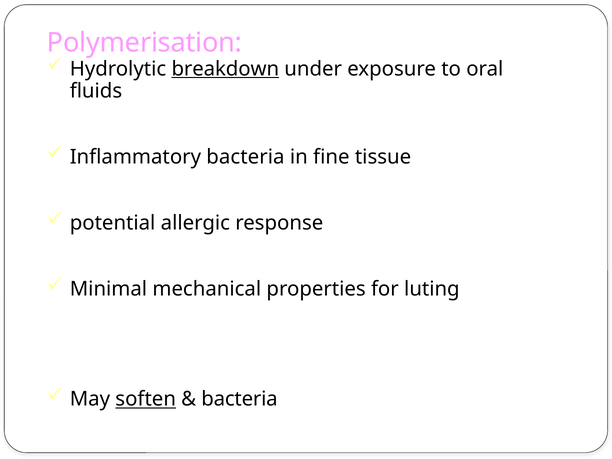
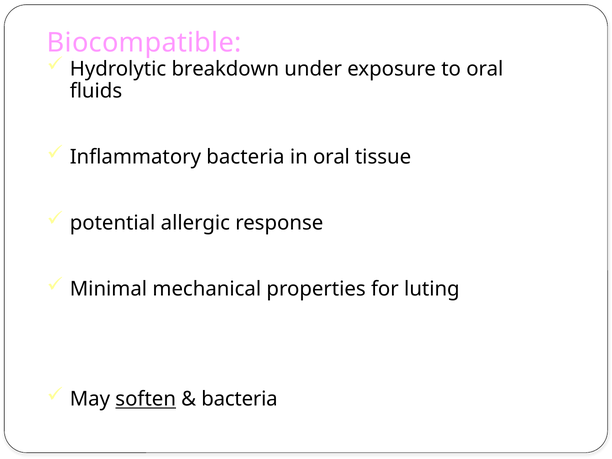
Polymerisation: Polymerisation -> Biocompatible
breakdown underline: present -> none
in fine: fine -> oral
